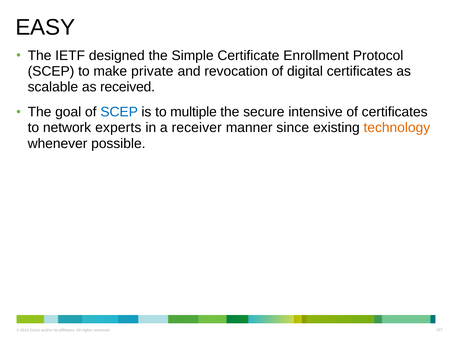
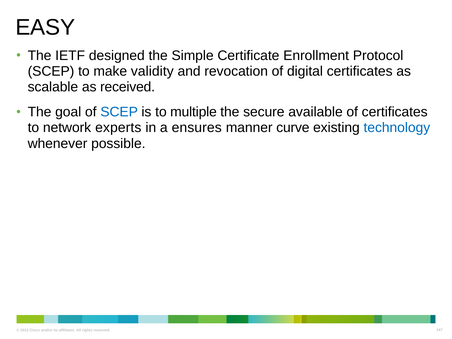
private: private -> validity
intensive: intensive -> available
receiver: receiver -> ensures
since: since -> curve
technology colour: orange -> blue
